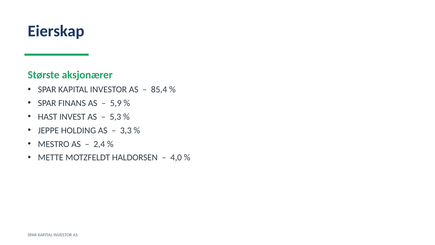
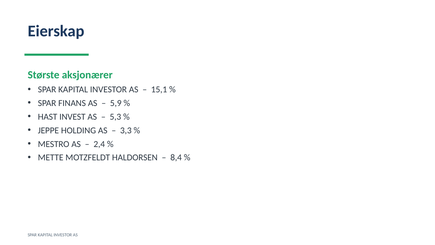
85,4: 85,4 -> 15,1
4,0: 4,0 -> 8,4
